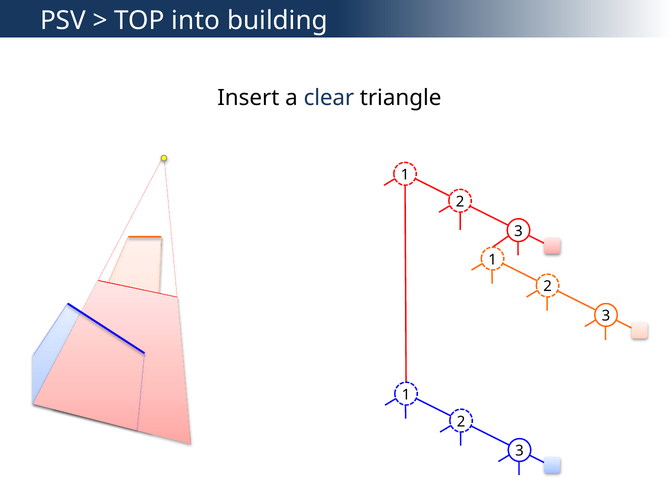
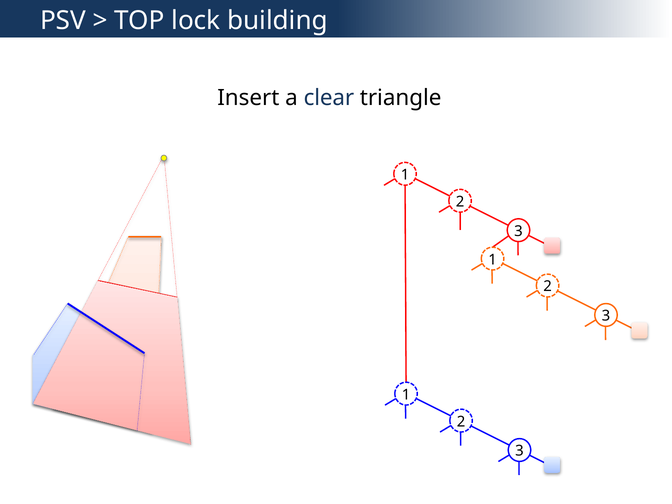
into: into -> lock
